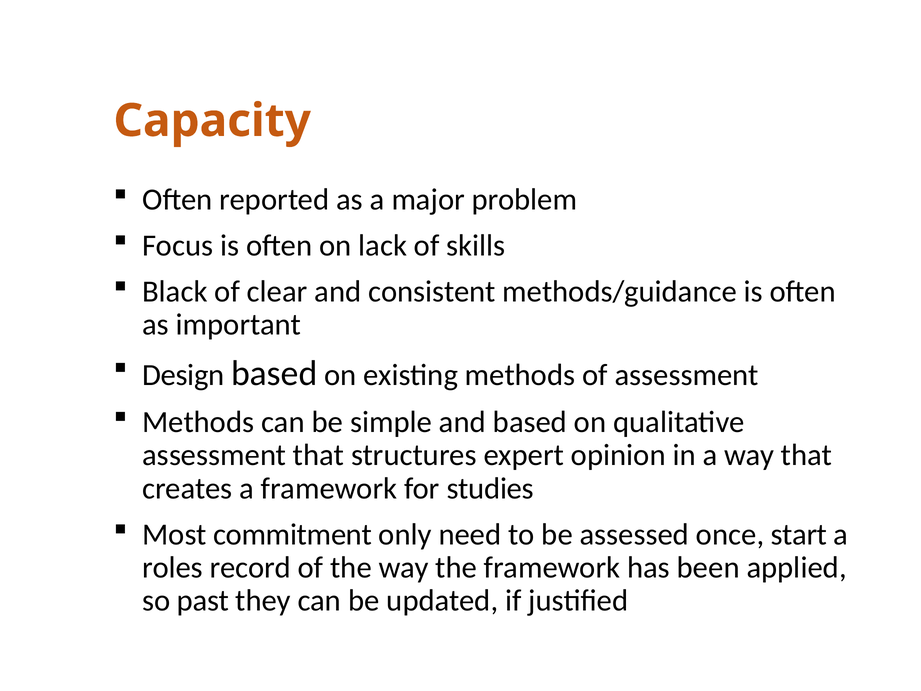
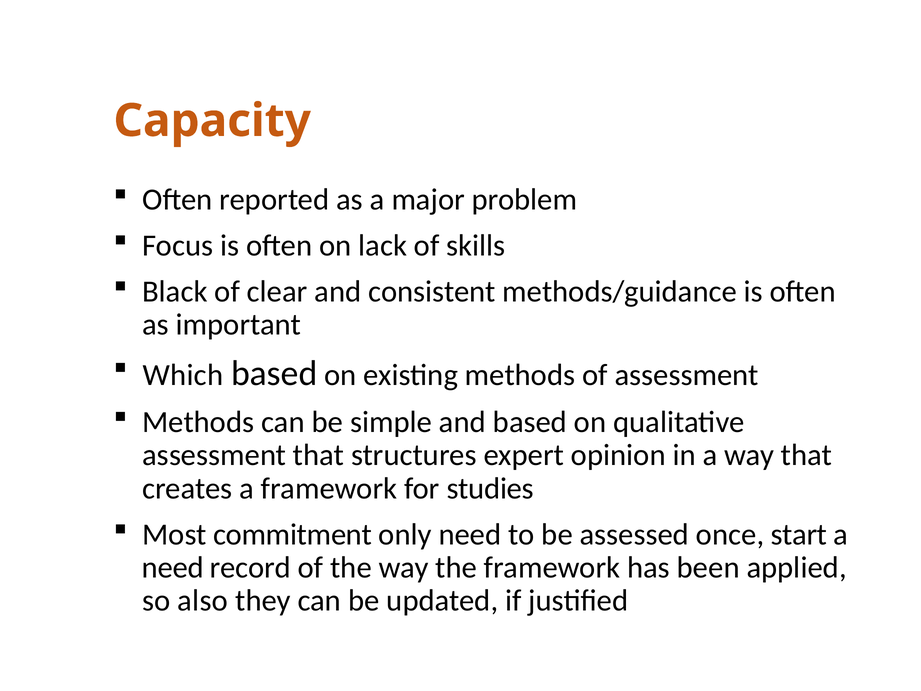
Design: Design -> Which
roles at (173, 567): roles -> need
past: past -> also
